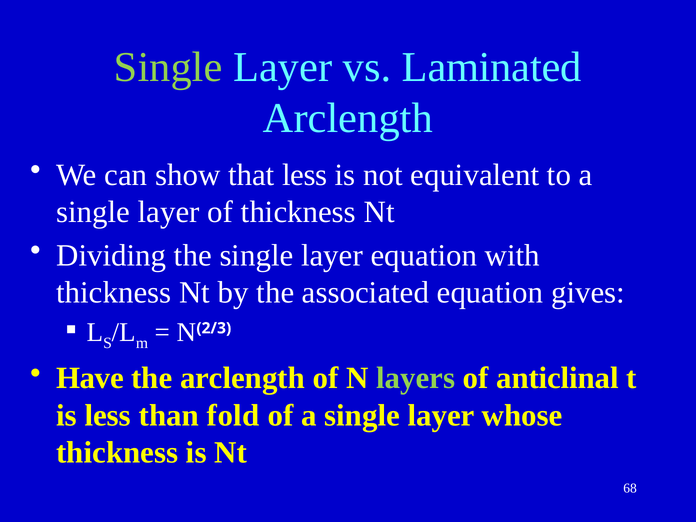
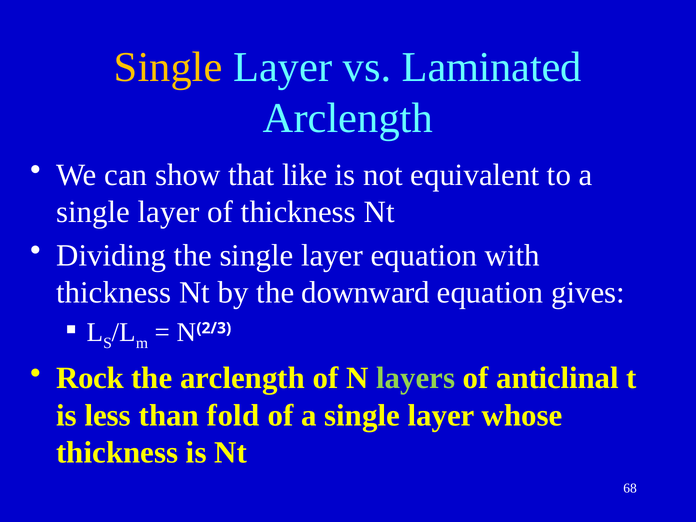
Single at (168, 67) colour: light green -> yellow
that less: less -> like
associated: associated -> downward
Have: Have -> Rock
